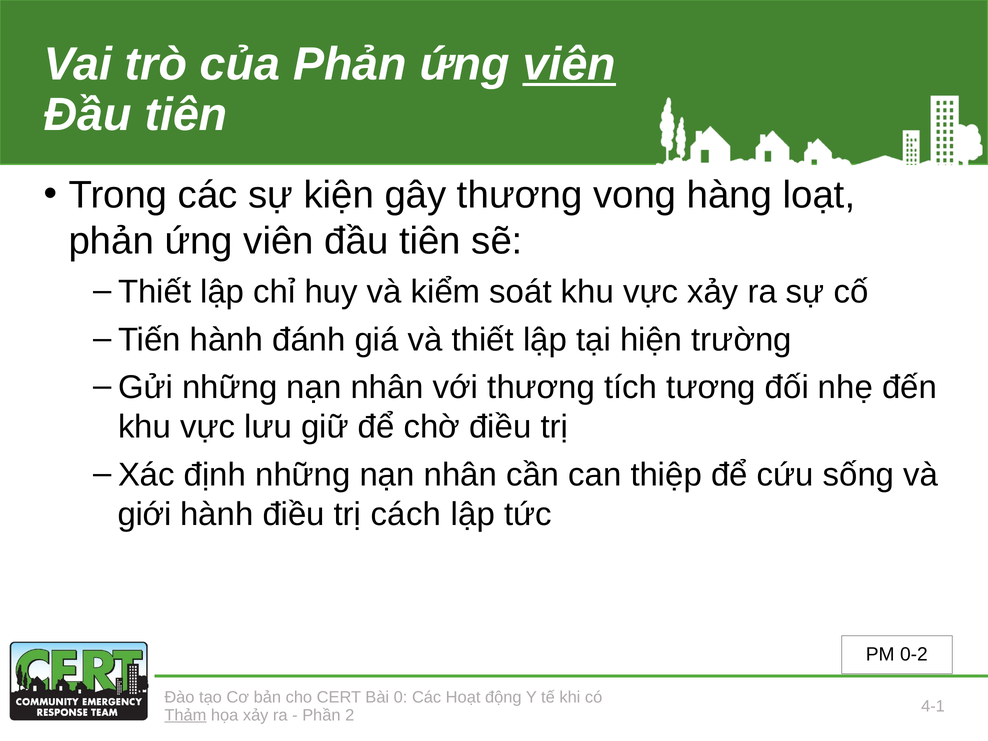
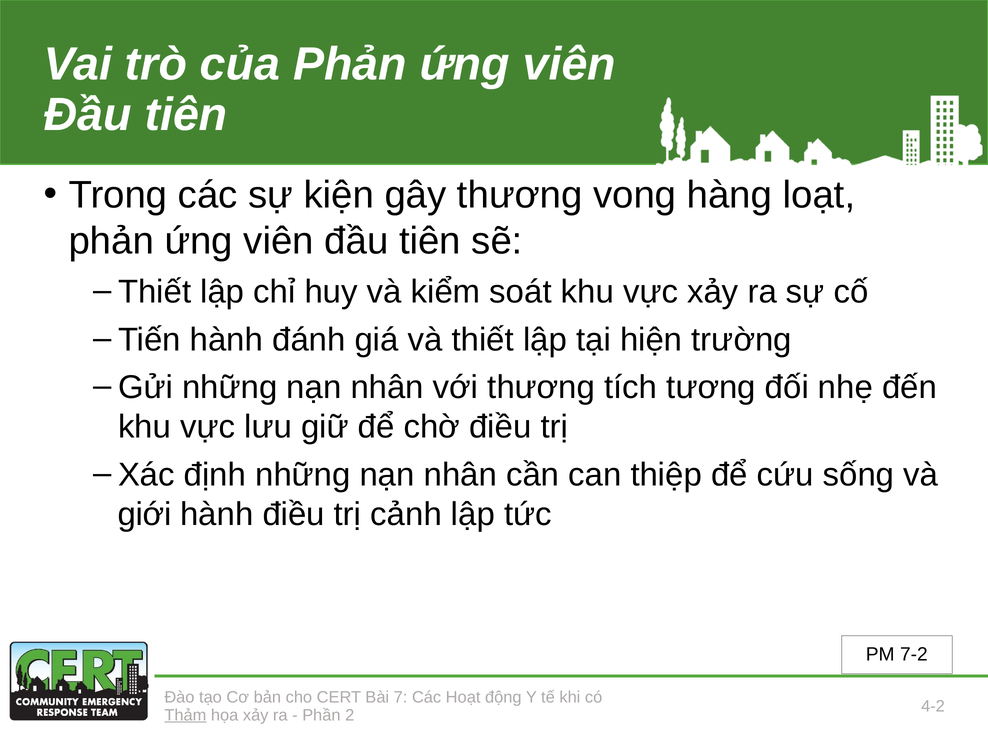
viên at (569, 64) underline: present -> none
cách: cách -> cảnh
0-2: 0-2 -> 7-2
0: 0 -> 7
4-1: 4-1 -> 4-2
